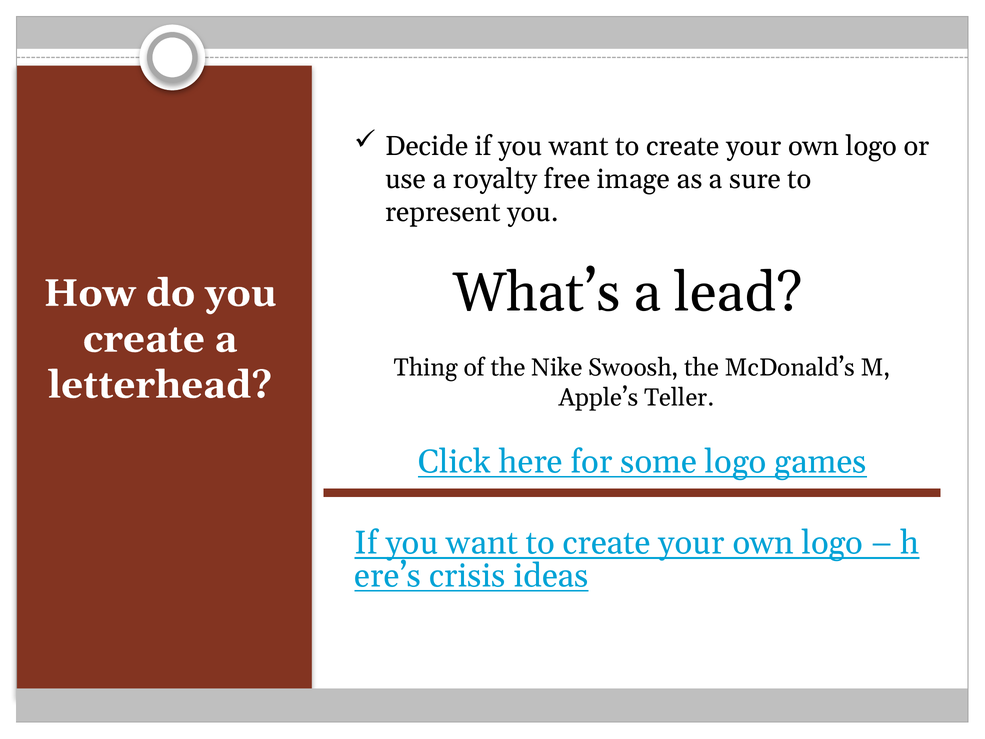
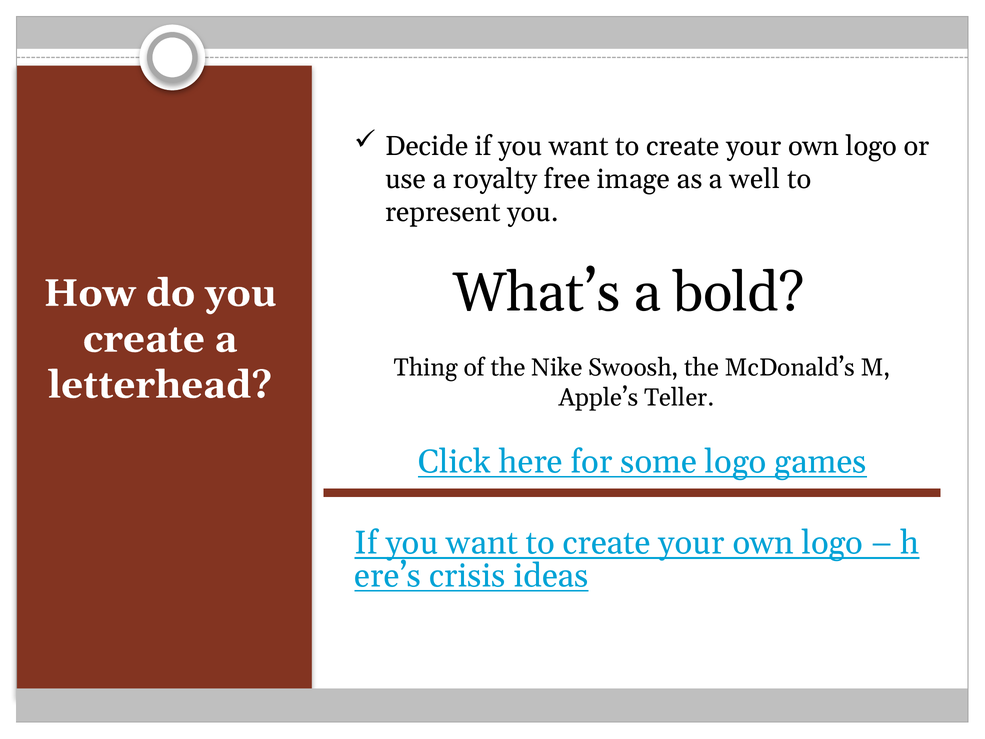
sure: sure -> well
lead: lead -> bold
